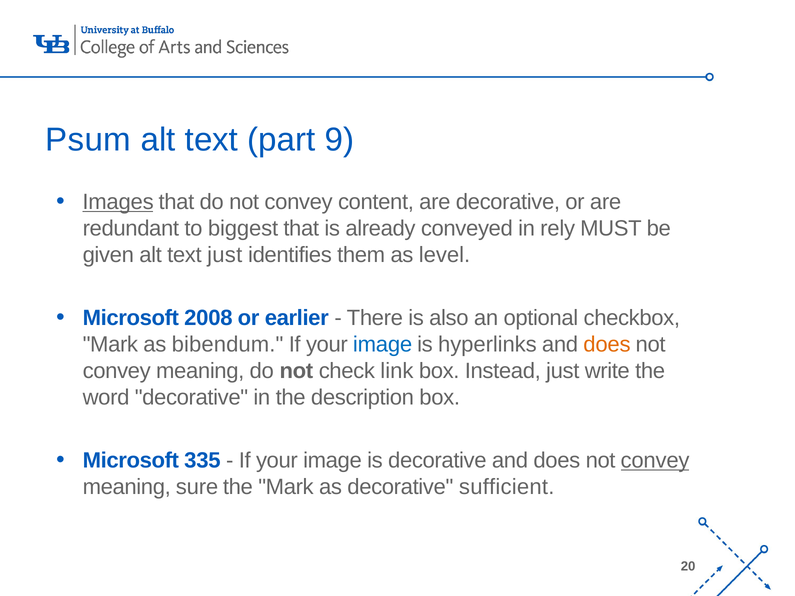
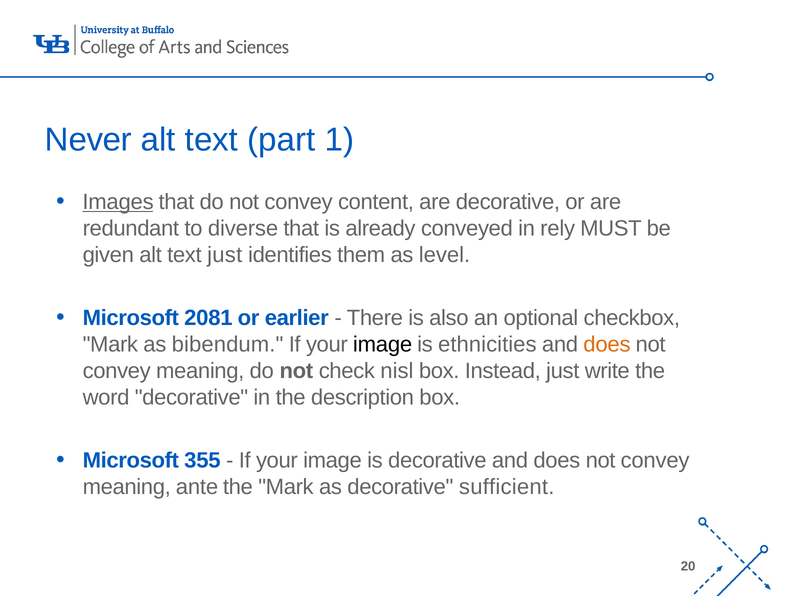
Psum: Psum -> Never
9: 9 -> 1
biggest: biggest -> diverse
2008: 2008 -> 2081
image at (383, 345) colour: blue -> black
hyperlinks: hyperlinks -> ethnicities
link: link -> nisl
335: 335 -> 355
convey at (655, 461) underline: present -> none
sure: sure -> ante
